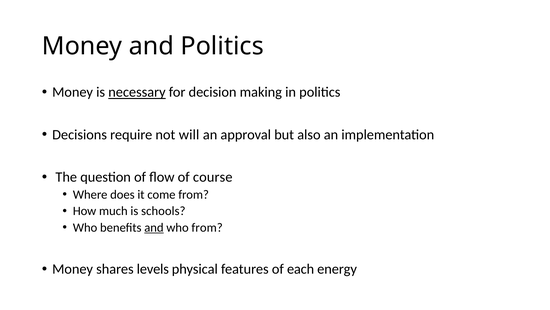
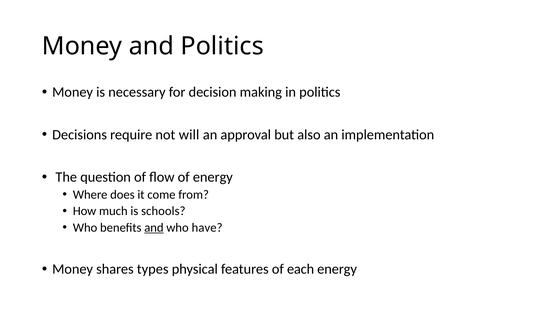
necessary underline: present -> none
of course: course -> energy
who from: from -> have
levels: levels -> types
